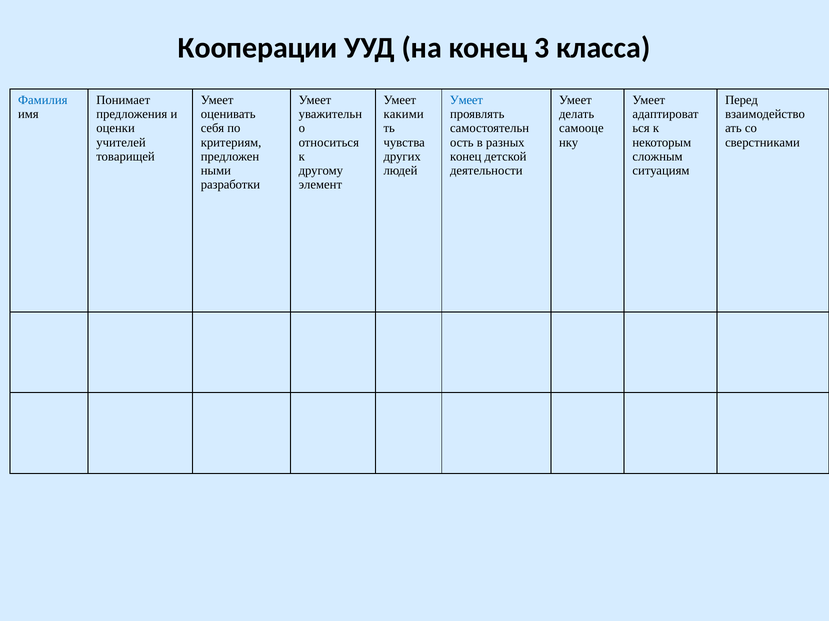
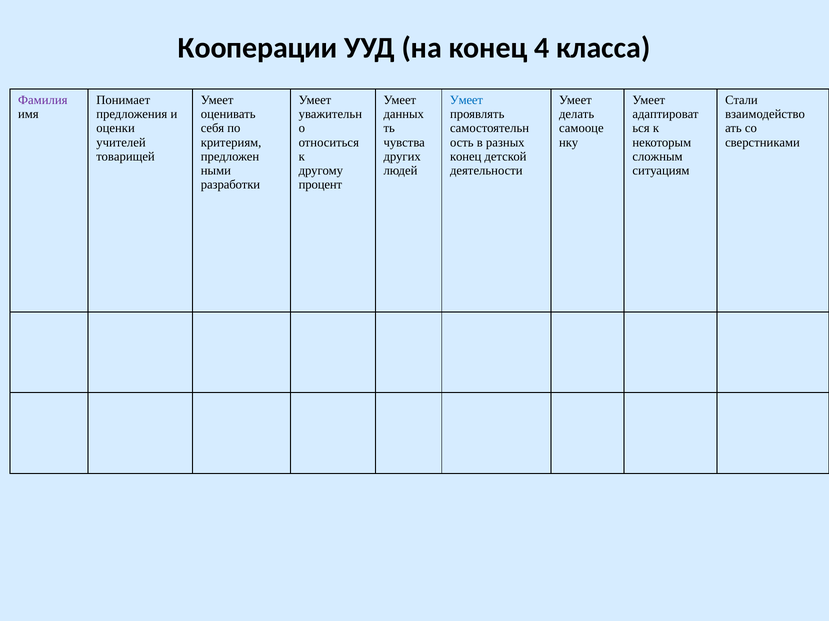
3: 3 -> 4
Фамилия colour: blue -> purple
Перед: Перед -> Стали
какими: какими -> данных
элемент: элемент -> процент
